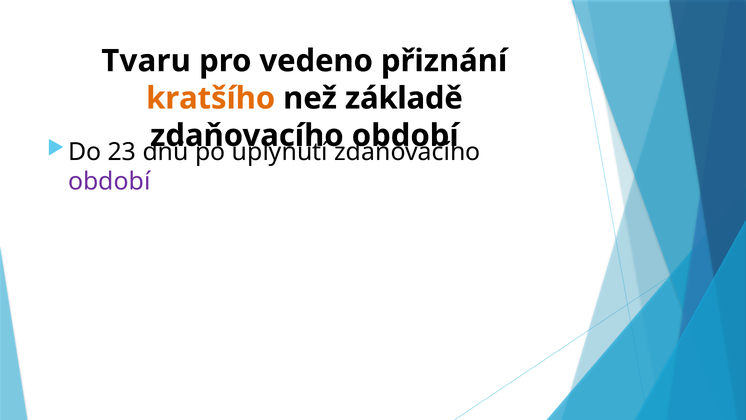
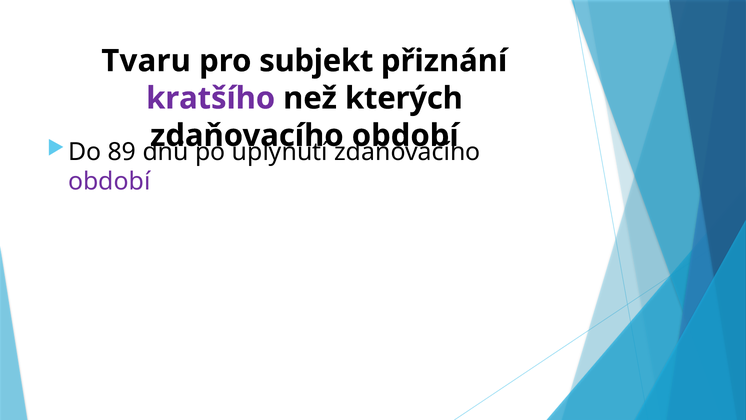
vedeno: vedeno -> subjekt
kratšího colour: orange -> purple
základě: základě -> kterých
23: 23 -> 89
